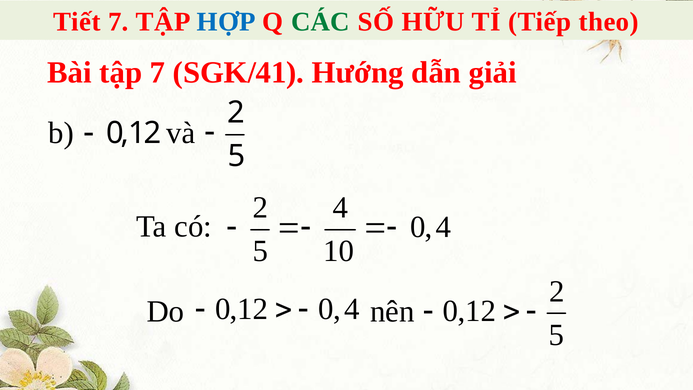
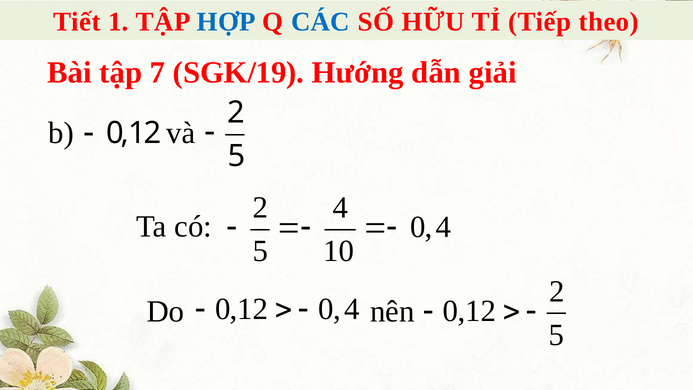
Tiết 7: 7 -> 1
CÁC colour: green -> blue
SGK/41: SGK/41 -> SGK/19
